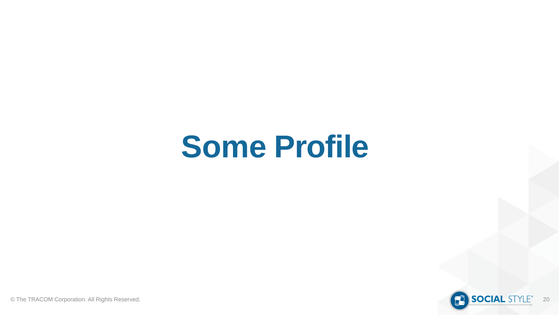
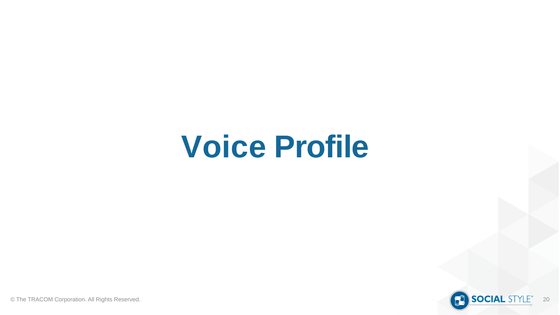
Some: Some -> Voice
